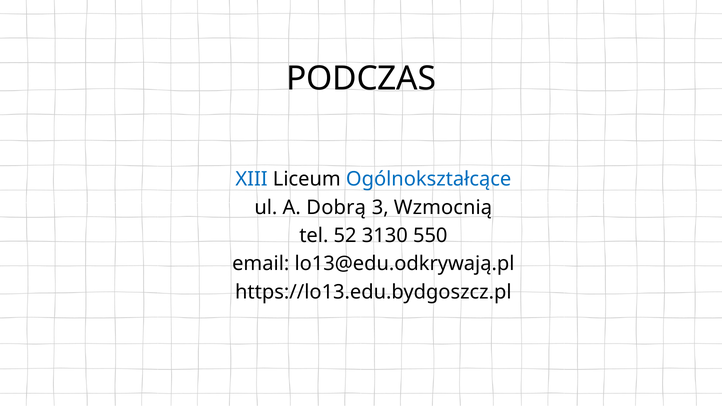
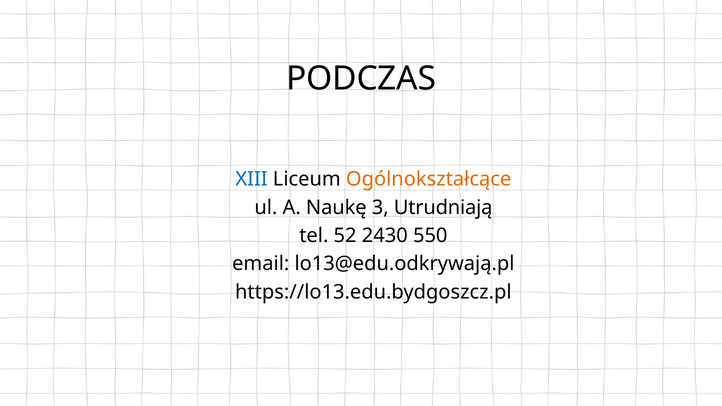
Ogólnokształcące colour: blue -> orange
Dobrą: Dobrą -> Naukę
Wzmocnią: Wzmocnią -> Utrudniają
3130: 3130 -> 2430
